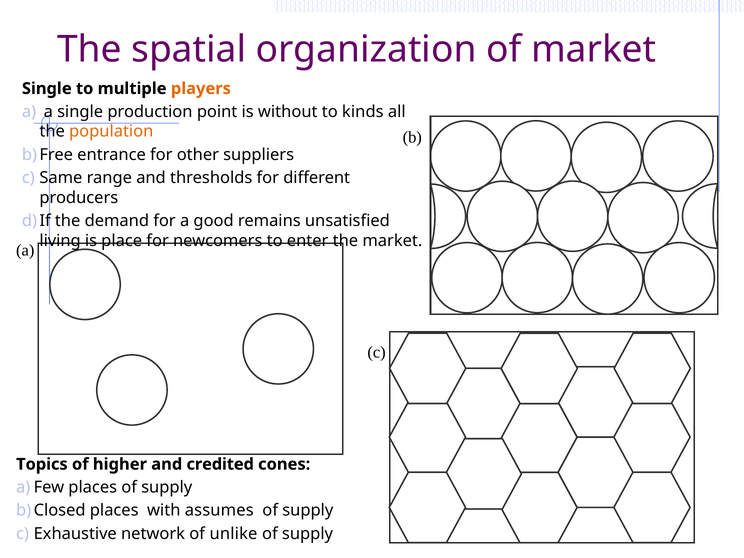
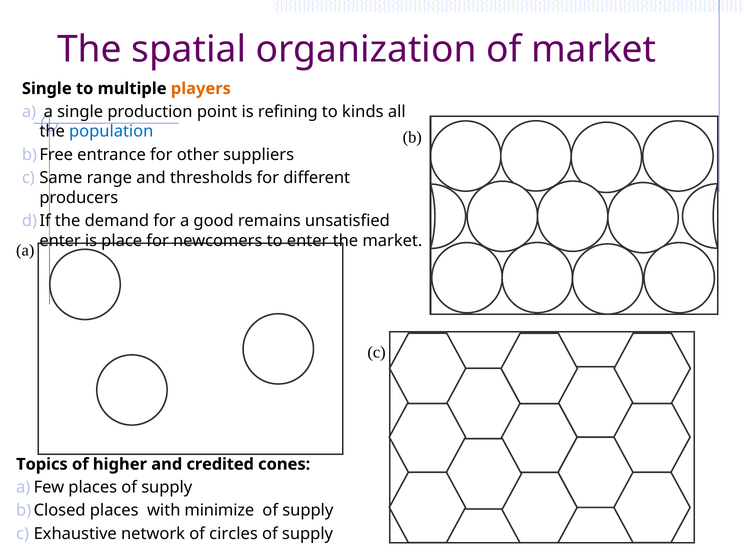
without: without -> refining
population colour: orange -> blue
living at (60, 241): living -> enter
assumes: assumes -> minimize
unlike: unlike -> circles
